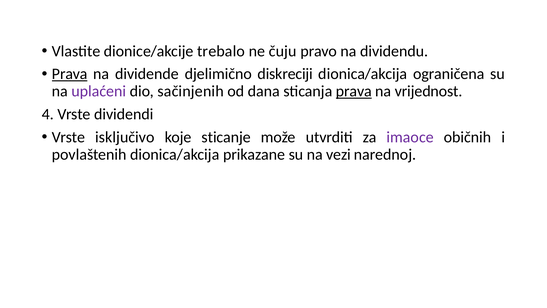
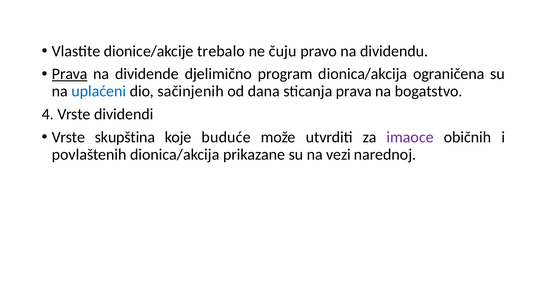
diskreciji: diskreciji -> program
uplaćeni colour: purple -> blue
prava at (354, 91) underline: present -> none
vrijednost: vrijednost -> bogatstvo
isključivo: isključivo -> skupština
sticanje: sticanje -> buduće
